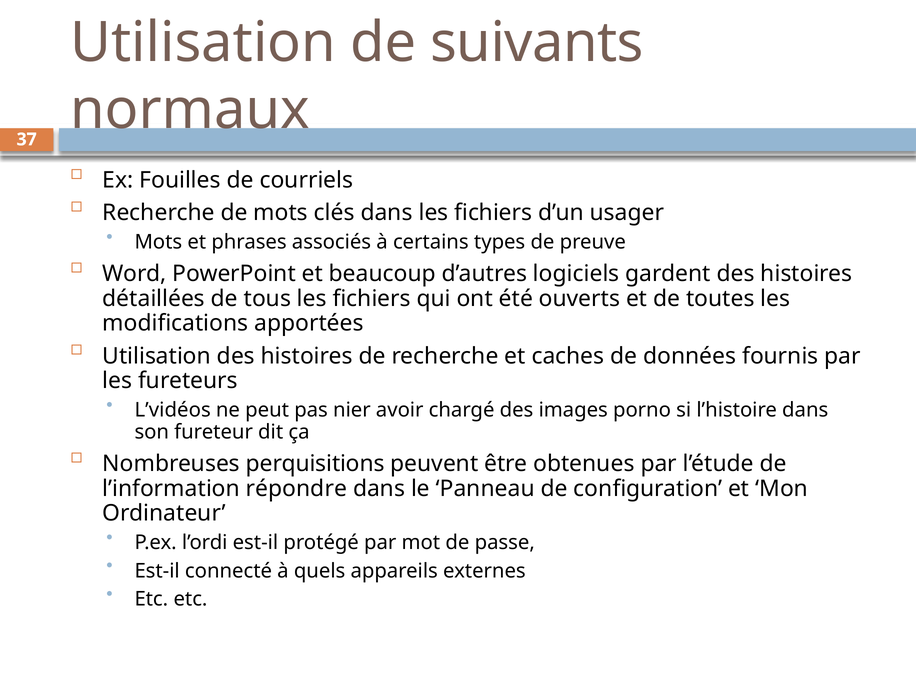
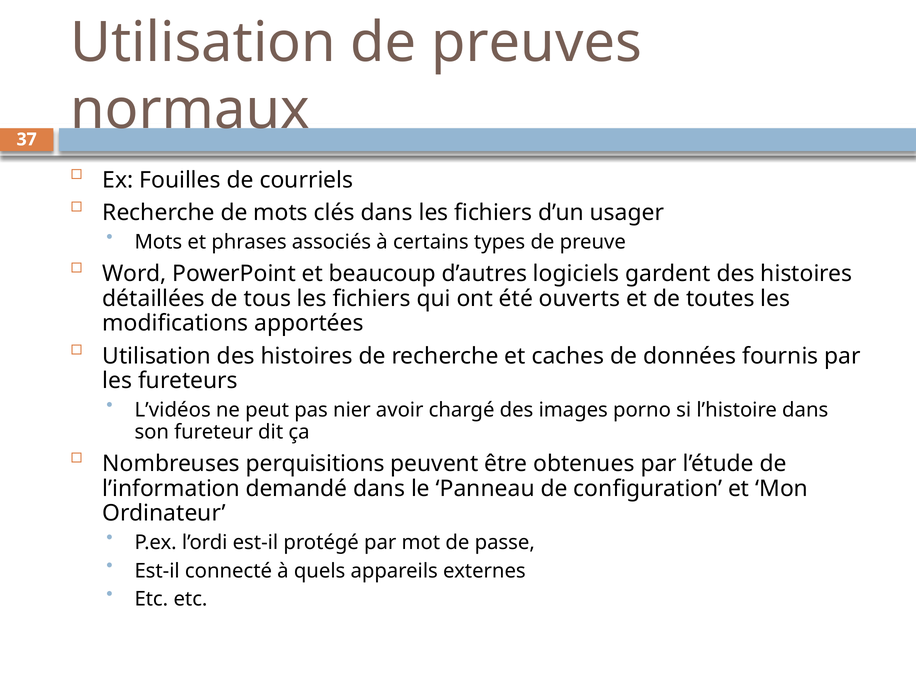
suivants: suivants -> preuves
répondre: répondre -> demandé
